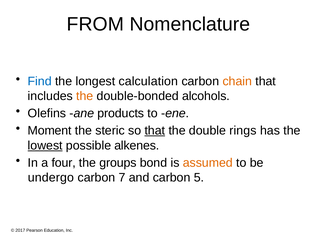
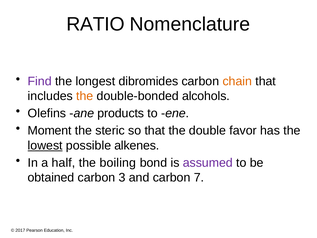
FROM: FROM -> RATIO
Find colour: blue -> purple
calculation: calculation -> dibromides
that at (155, 131) underline: present -> none
rings: rings -> favor
four: four -> half
groups: groups -> boiling
assumed colour: orange -> purple
undergo: undergo -> obtained
7: 7 -> 3
5: 5 -> 7
